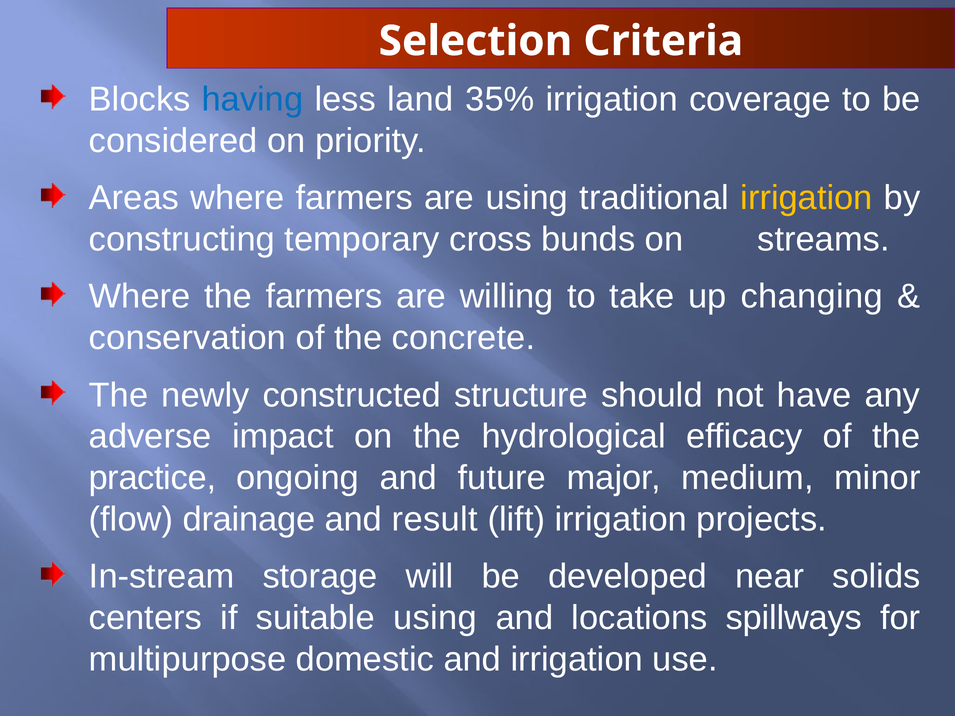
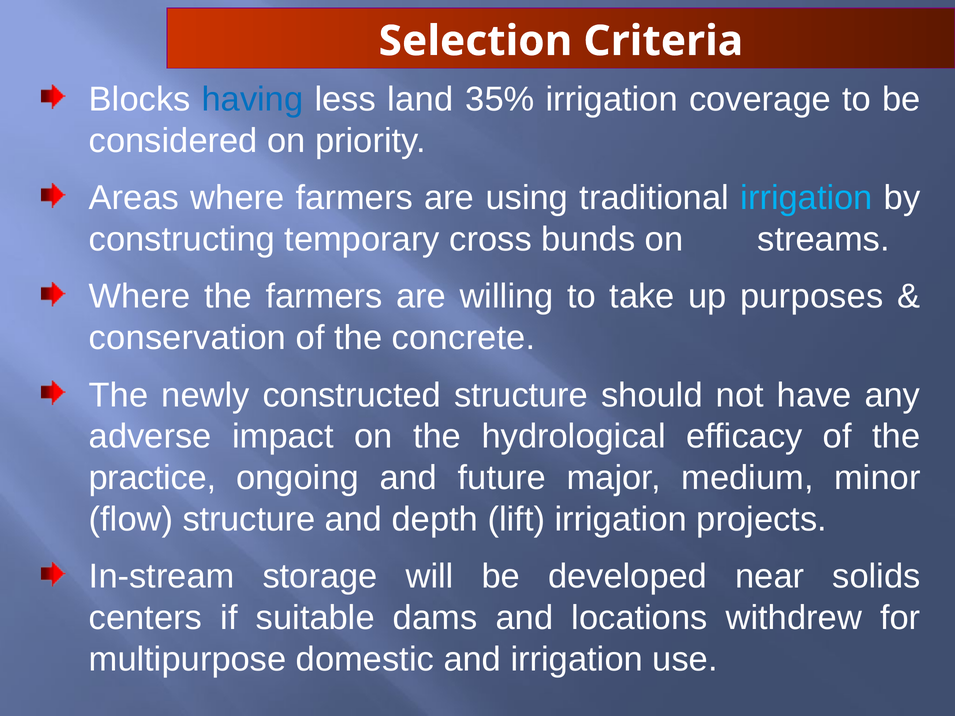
irrigation at (806, 198) colour: yellow -> light blue
changing: changing -> purposes
flow drainage: drainage -> structure
result: result -> depth
suitable using: using -> dams
spillways: spillways -> withdrew
